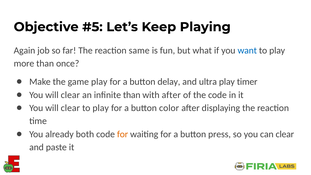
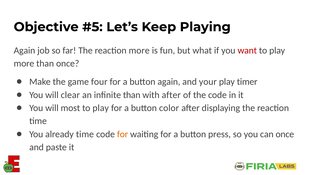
reaction same: same -> more
want colour: blue -> red
game play: play -> four
button delay: delay -> again
ultra: ultra -> your
clear at (70, 108): clear -> most
already both: both -> time
can clear: clear -> once
